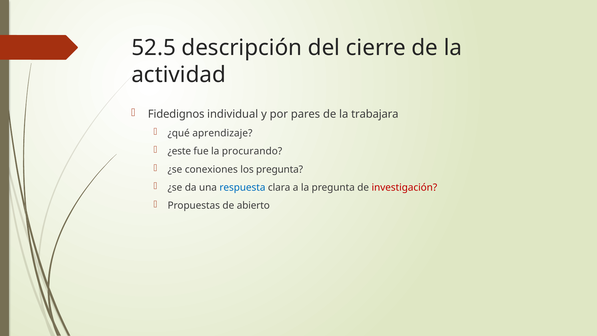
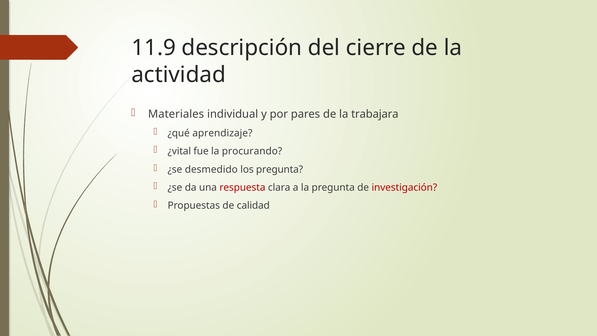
52.5: 52.5 -> 11.9
Fidedignos: Fidedignos -> Materiales
¿este: ¿este -> ¿vital
conexiones: conexiones -> desmedido
respuesta colour: blue -> red
abierto: abierto -> calidad
